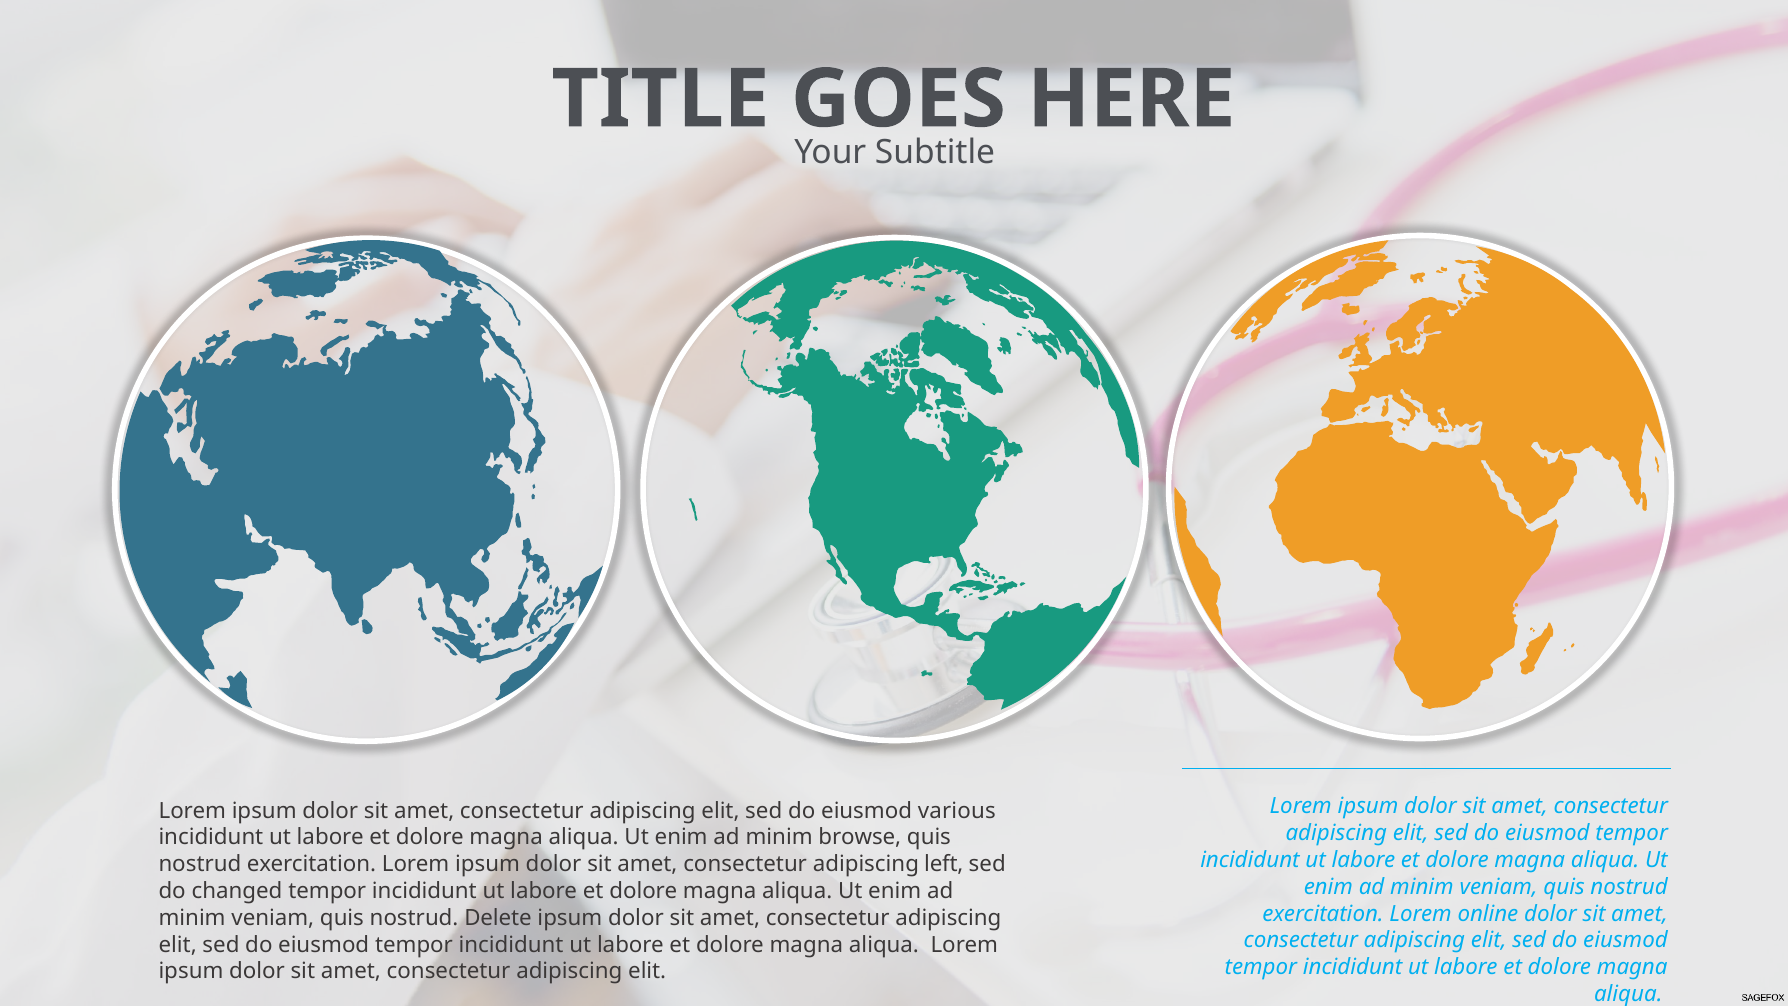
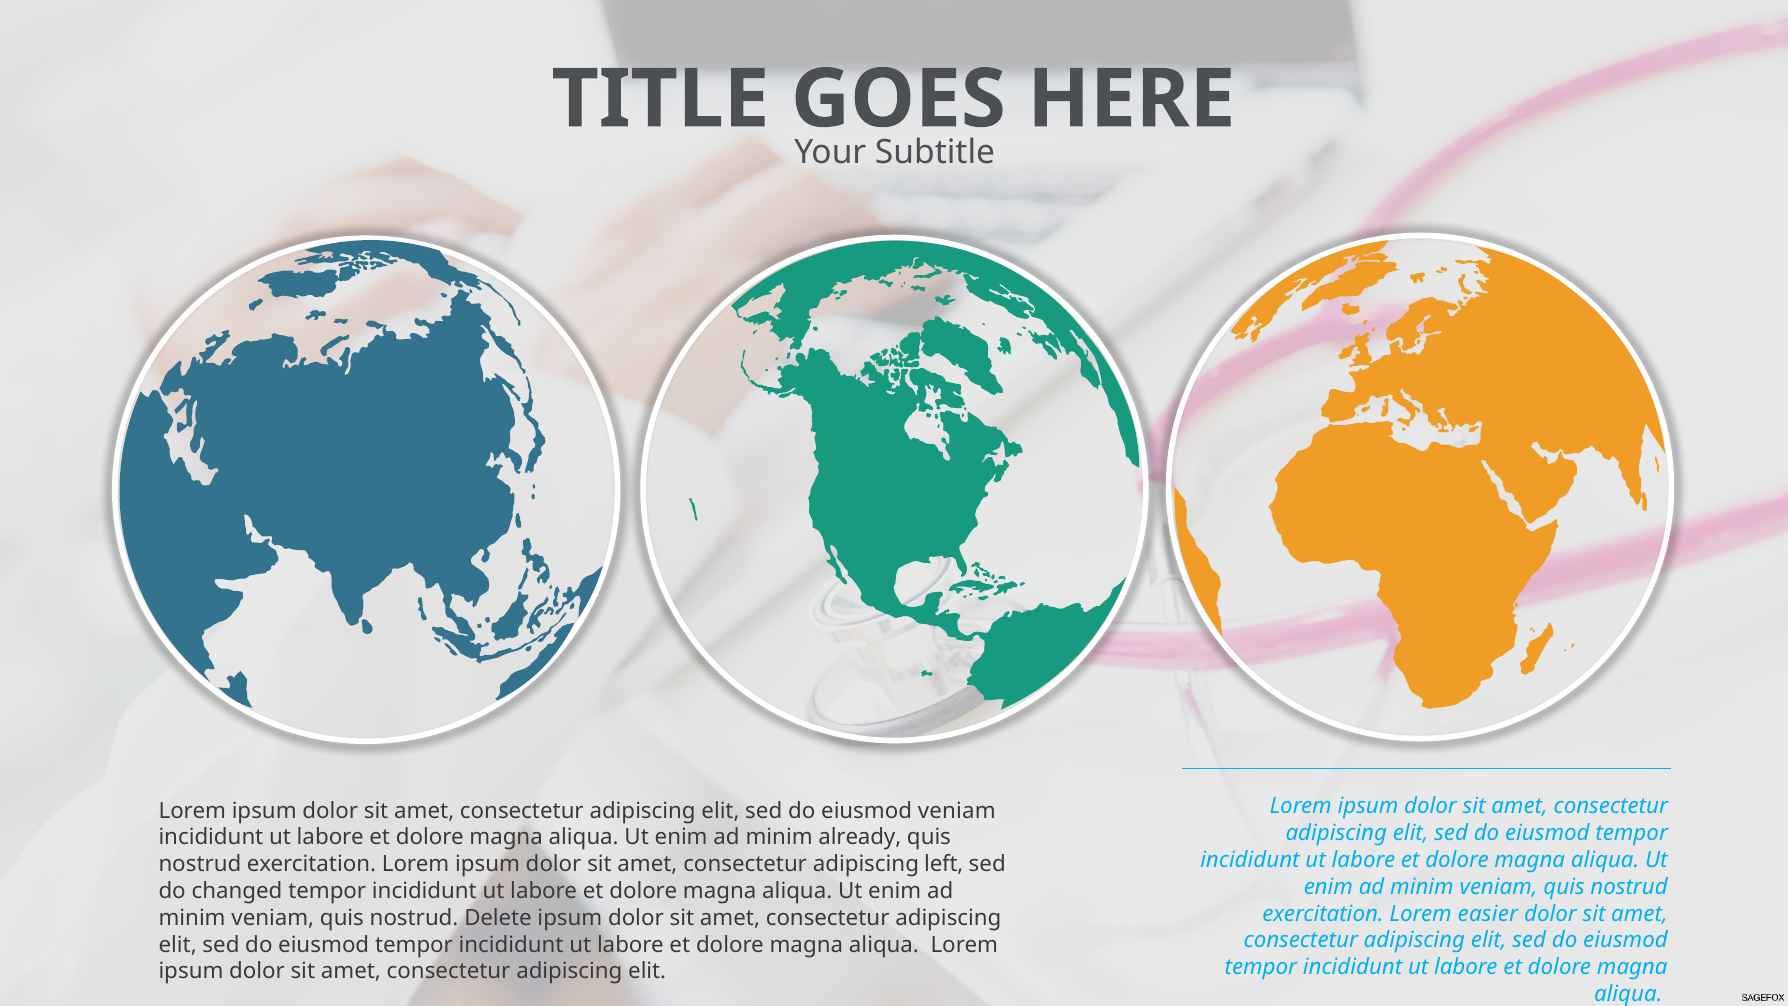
eiusmod various: various -> veniam
browse: browse -> already
online: online -> easier
